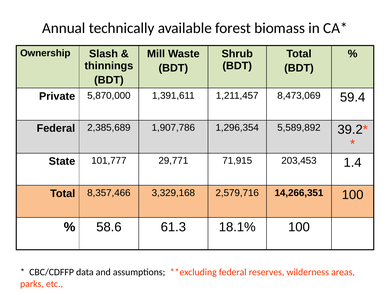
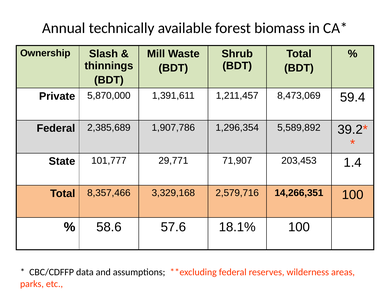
71,915: 71,915 -> 71,907
61.3: 61.3 -> 57.6
